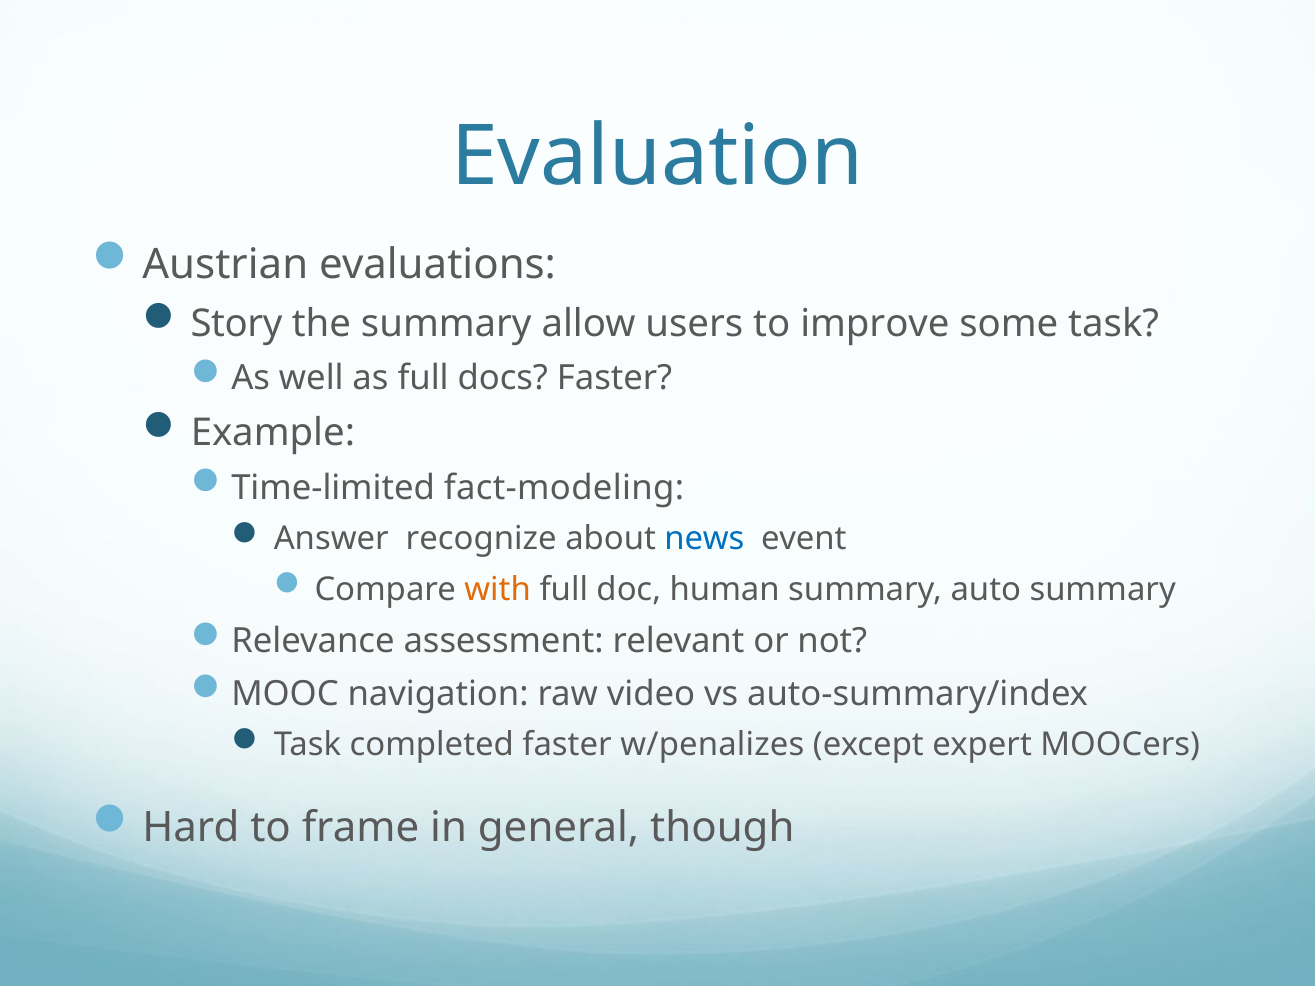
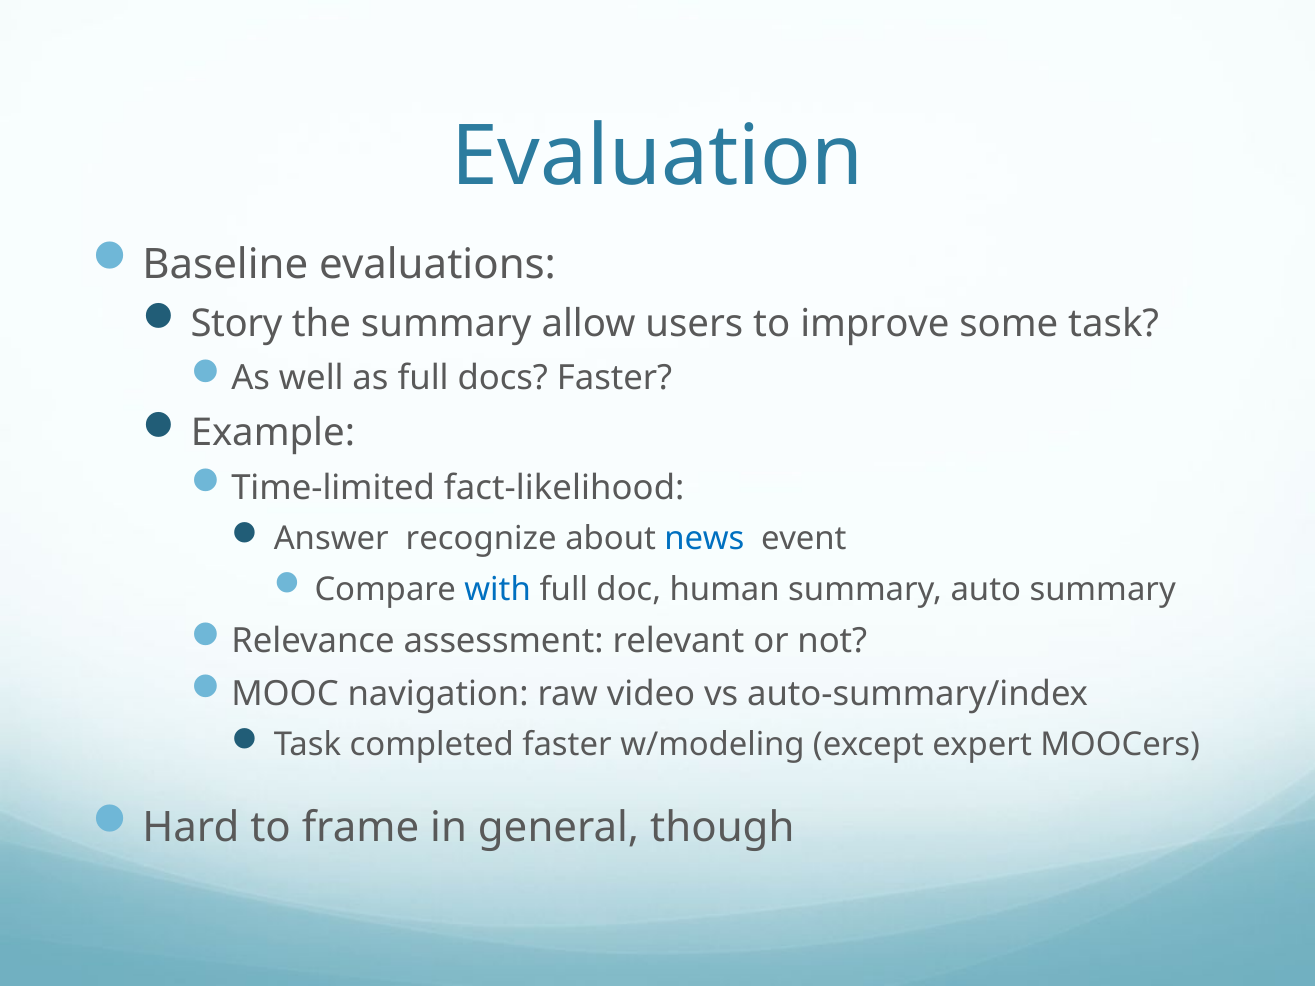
Austrian: Austrian -> Baseline
fact-modeling: fact-modeling -> fact-likelihood
with colour: orange -> blue
w/penalizes: w/penalizes -> w/modeling
